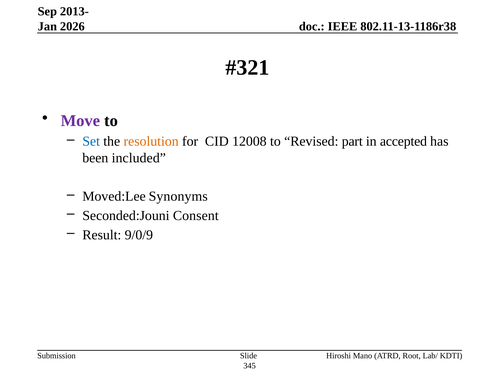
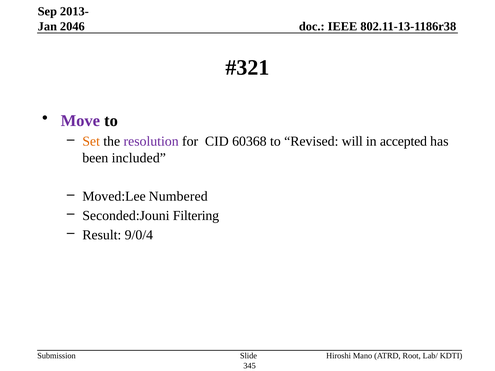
2026: 2026 -> 2046
Set colour: blue -> orange
resolution colour: orange -> purple
12008: 12008 -> 60368
part: part -> will
Synonyms: Synonyms -> Numbered
Consent: Consent -> Filtering
9/0/9: 9/0/9 -> 9/0/4
